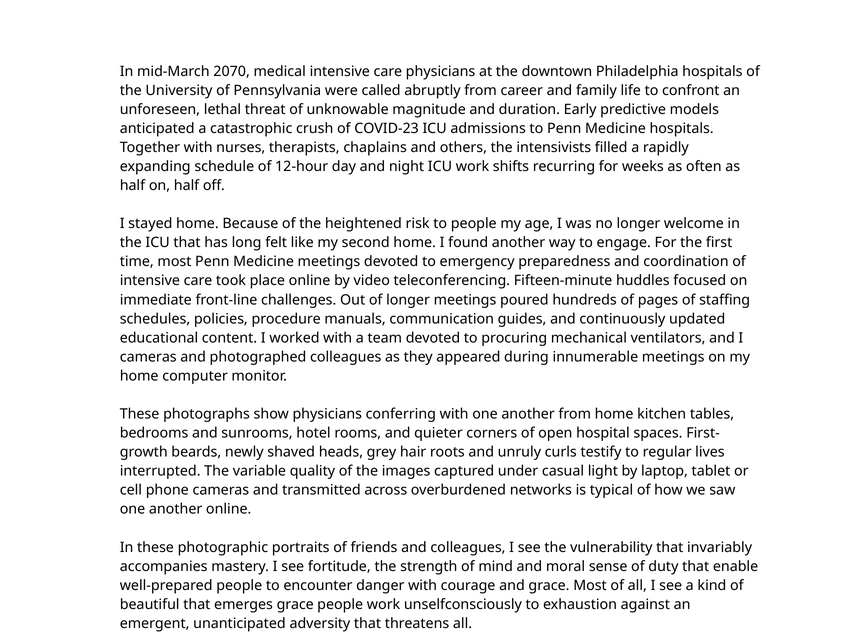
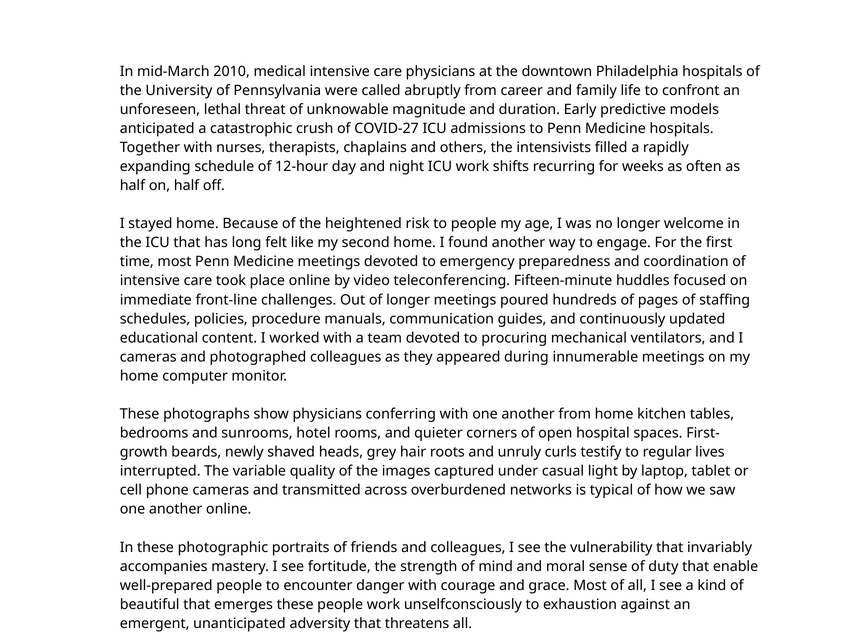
2070: 2070 -> 2010
COVID-23: COVID-23 -> COVID-27
emerges grace: grace -> these
